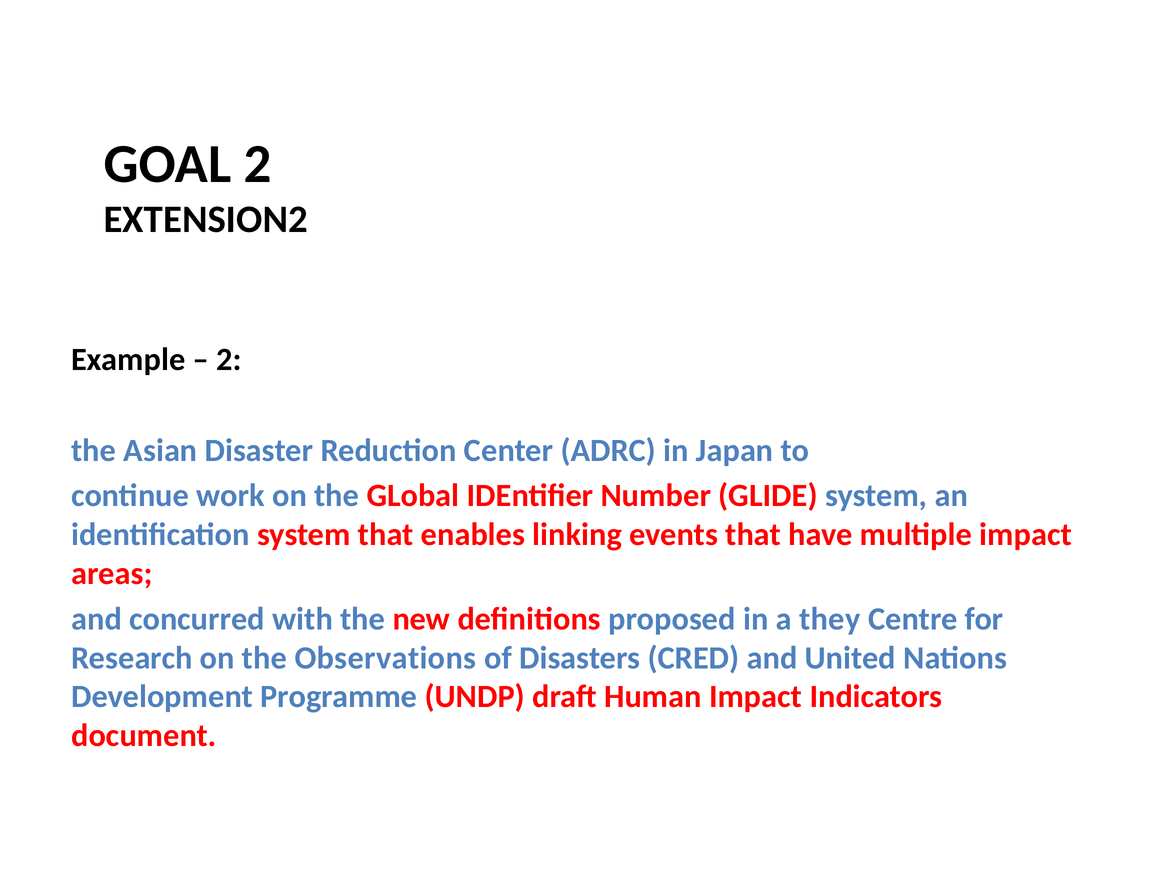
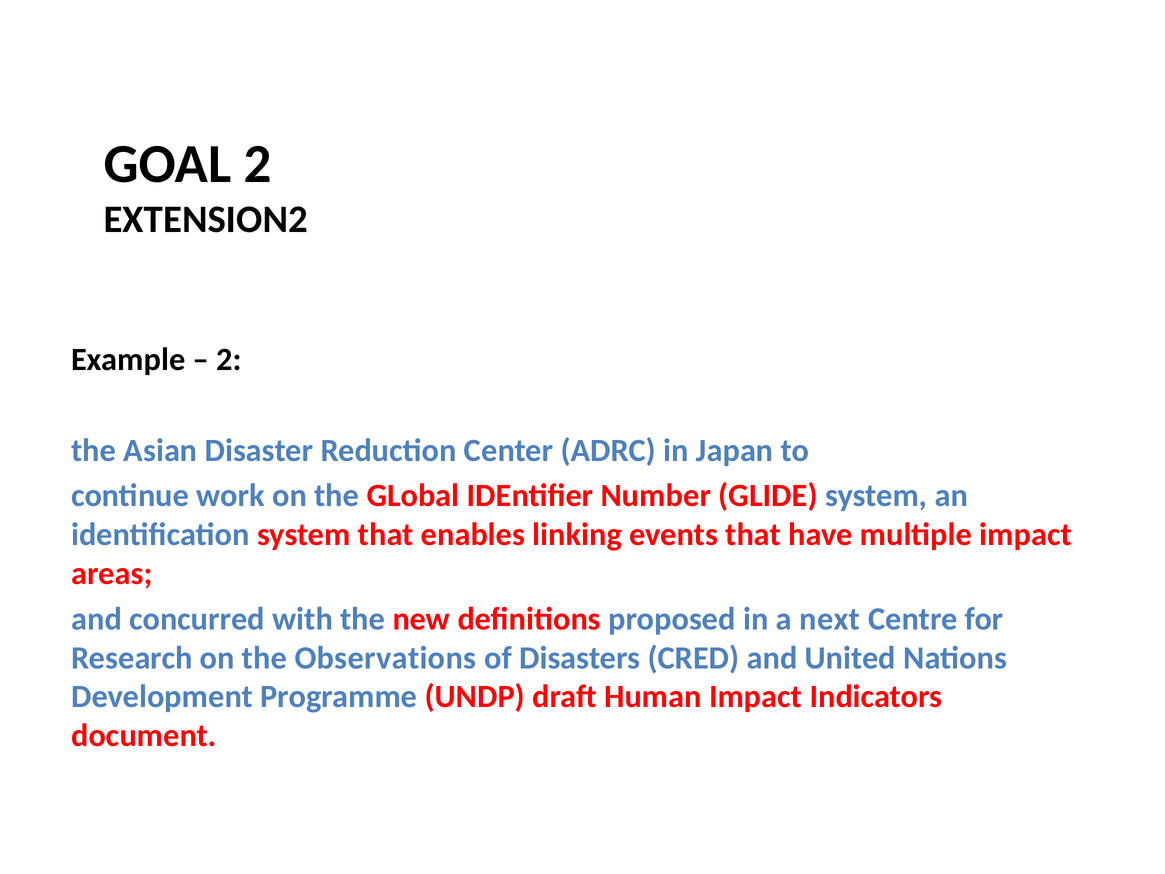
they: they -> next
